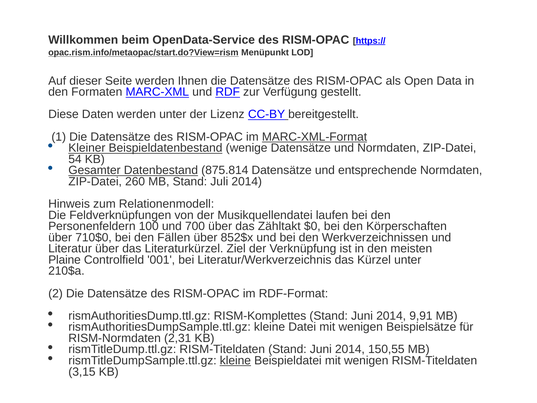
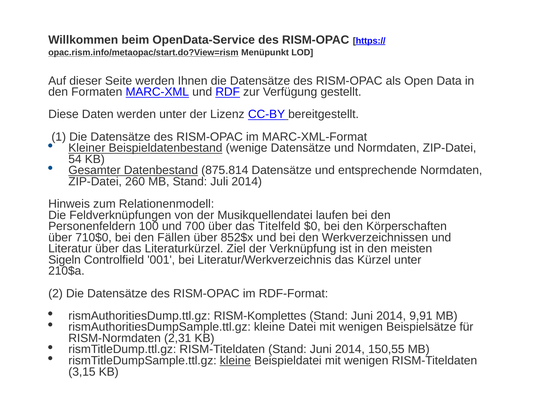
MARC-XML-Format underline: present -> none
Zähltakt: Zähltakt -> Titelfeld
Plaine: Plaine -> Sigeln
